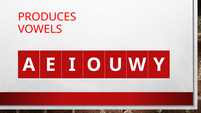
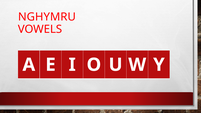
PRODUCES: PRODUCES -> NGHYMRU
